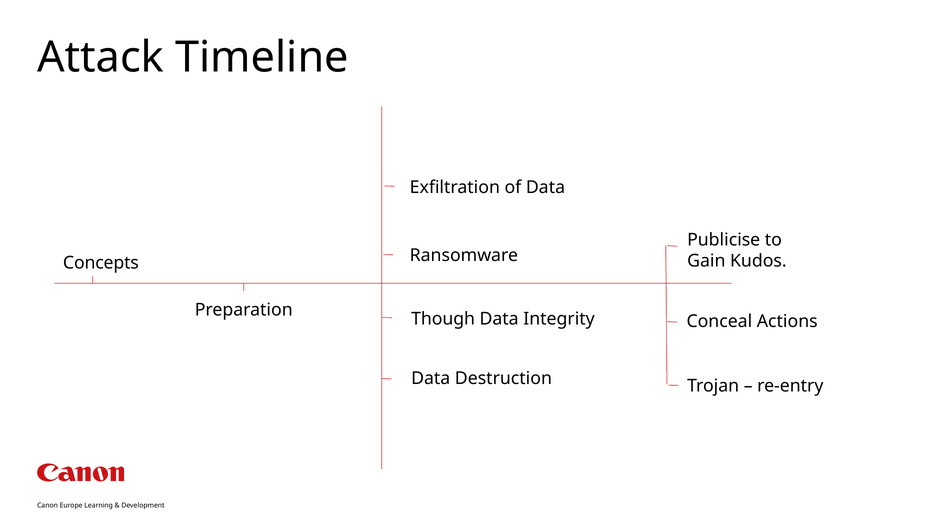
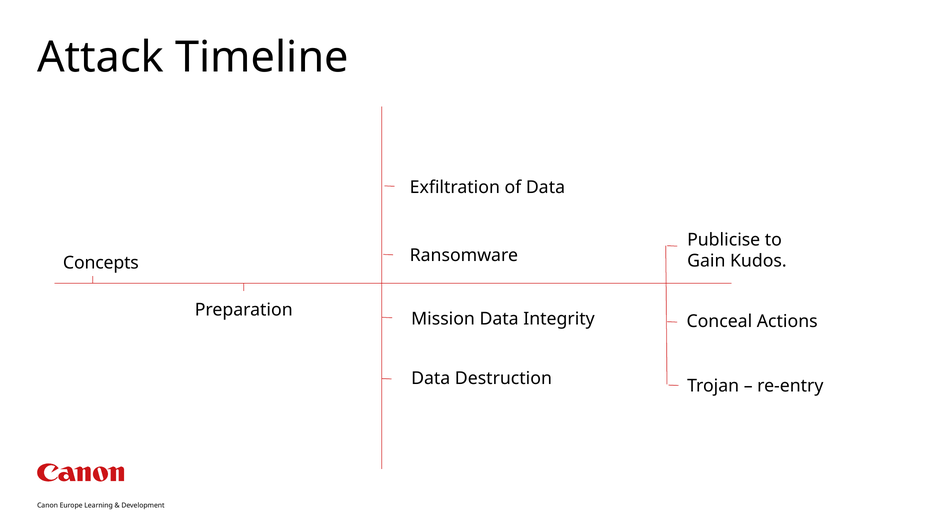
Though: Though -> Mission
